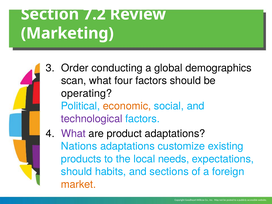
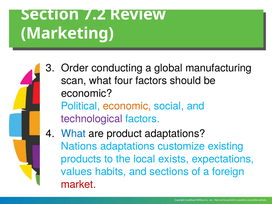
demographics: demographics -> manufacturing
operating at (87, 93): operating -> economic
What at (73, 134) colour: purple -> blue
needs: needs -> exists
should at (77, 172): should -> values
market colour: orange -> red
